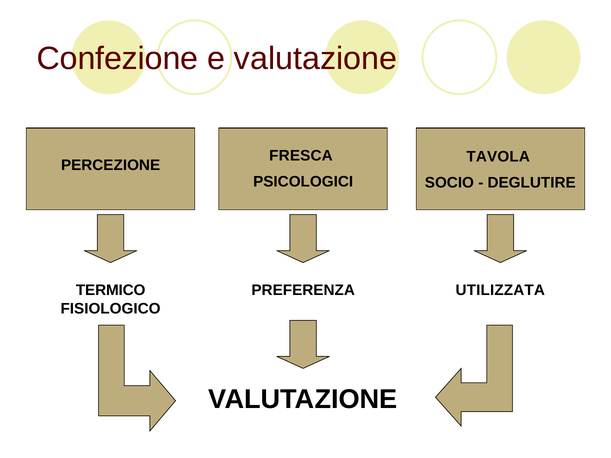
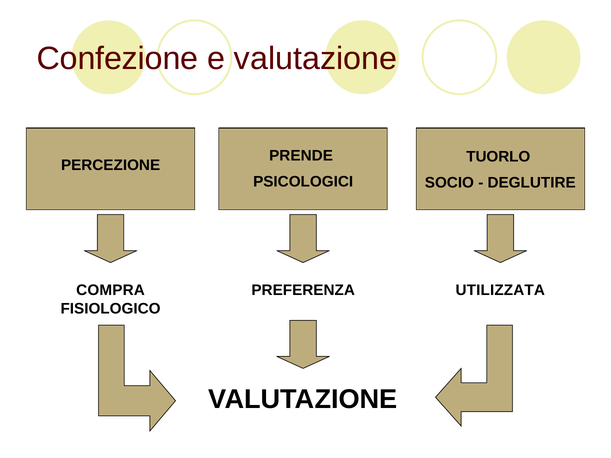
FRESCA: FRESCA -> PRENDE
TAVOLA: TAVOLA -> TUORLO
TERMICO: TERMICO -> COMPRA
